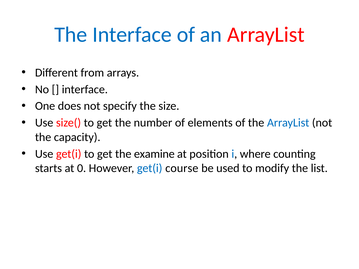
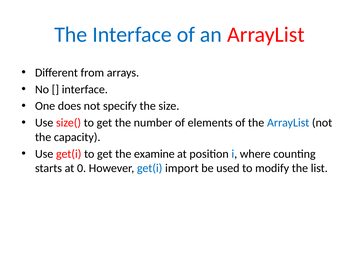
course: course -> import
